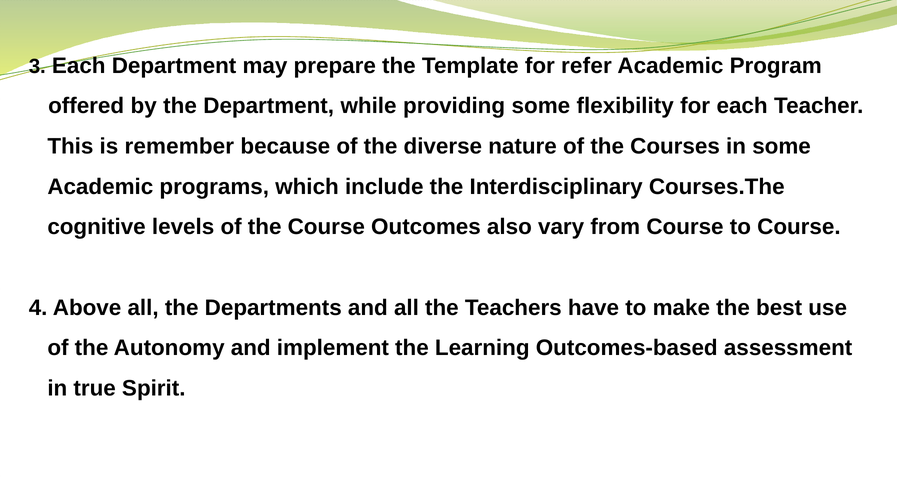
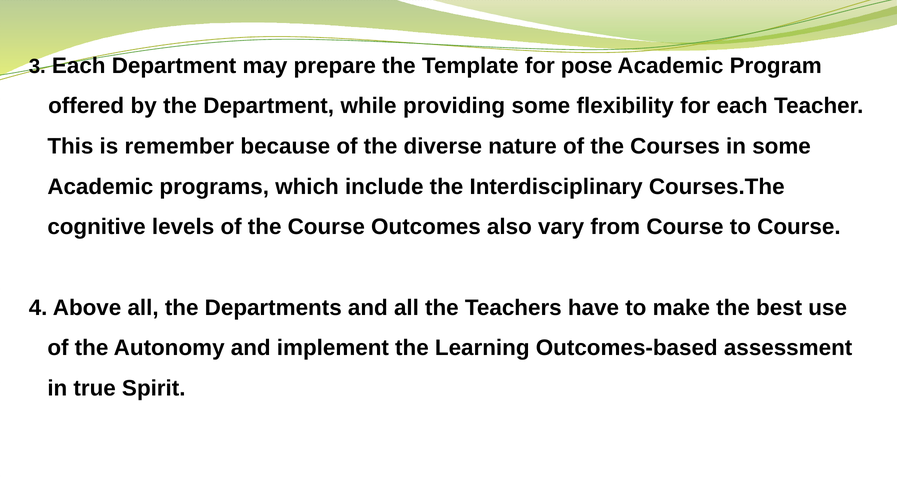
refer: refer -> pose
